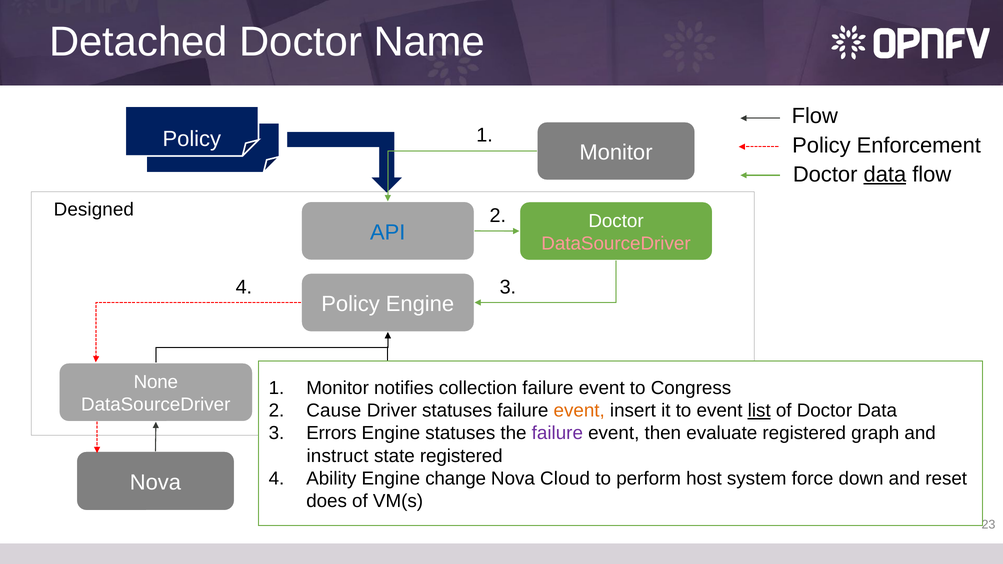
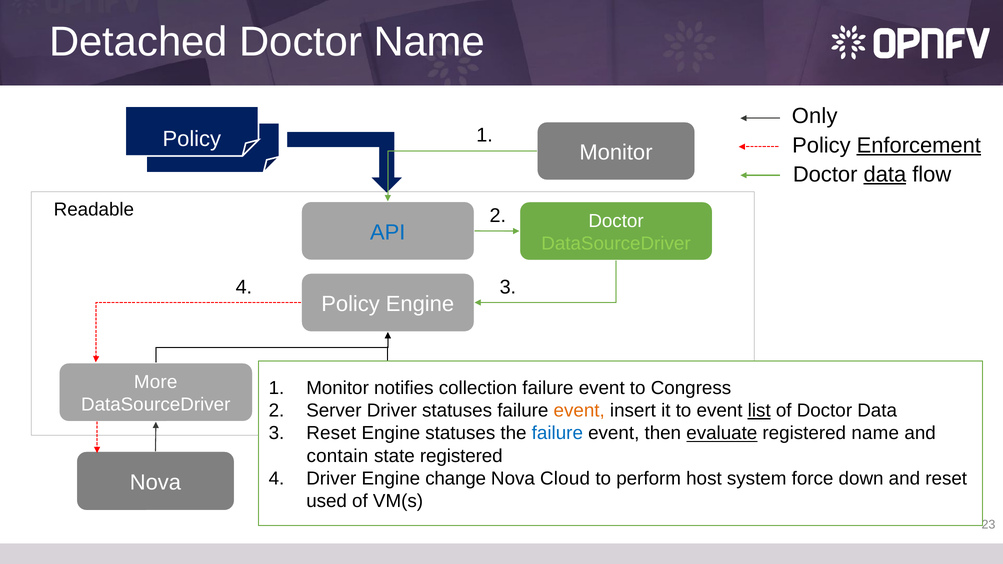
Flow at (815, 116): Flow -> Only
Enforcement underline: none -> present
Designed: Designed -> Readable
DataSourceDriver at (616, 244) colour: pink -> light green
None: None -> More
Cause: Cause -> Server
3 Errors: Errors -> Reset
failure at (557, 433) colour: purple -> blue
evaluate underline: none -> present
registered graph: graph -> name
instruct: instruct -> contain
4 Ability: Ability -> Driver
does: does -> used
